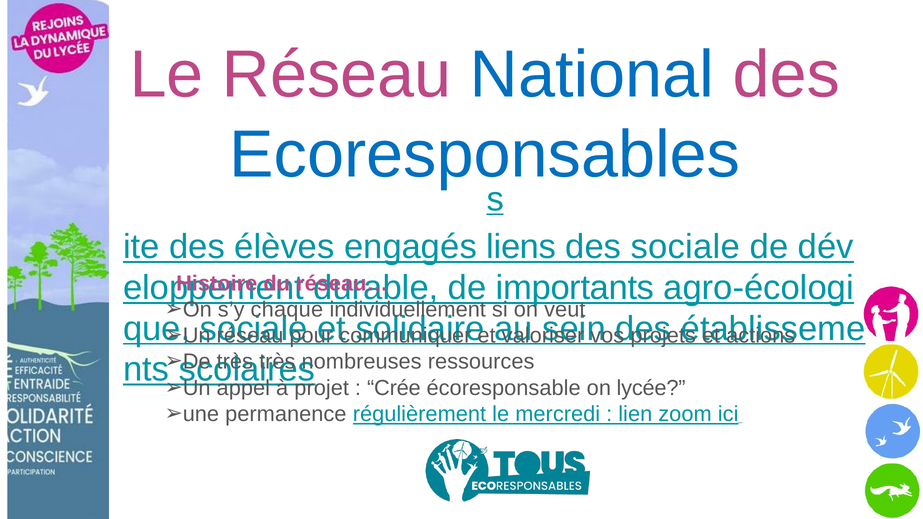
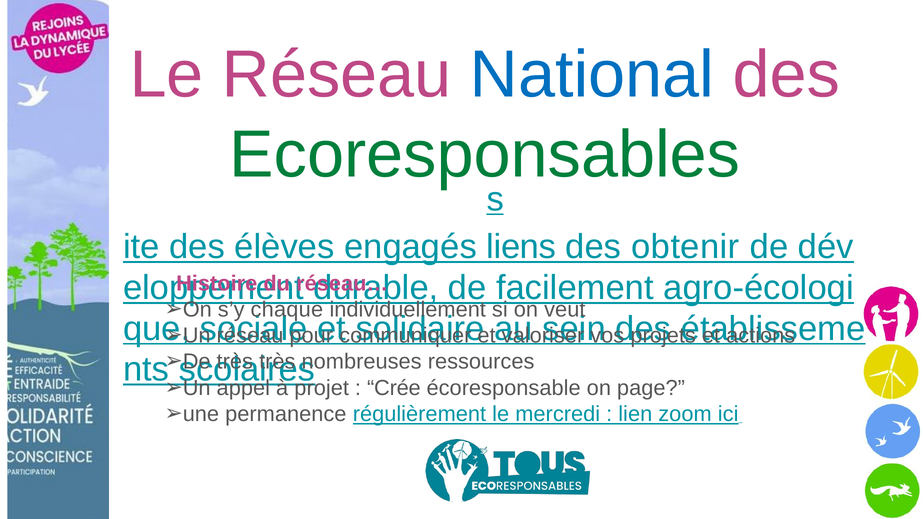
Ecoresponsables colour: blue -> green
des sociale: sociale -> obtenir
importants: importants -> facilement
lycée: lycée -> page
